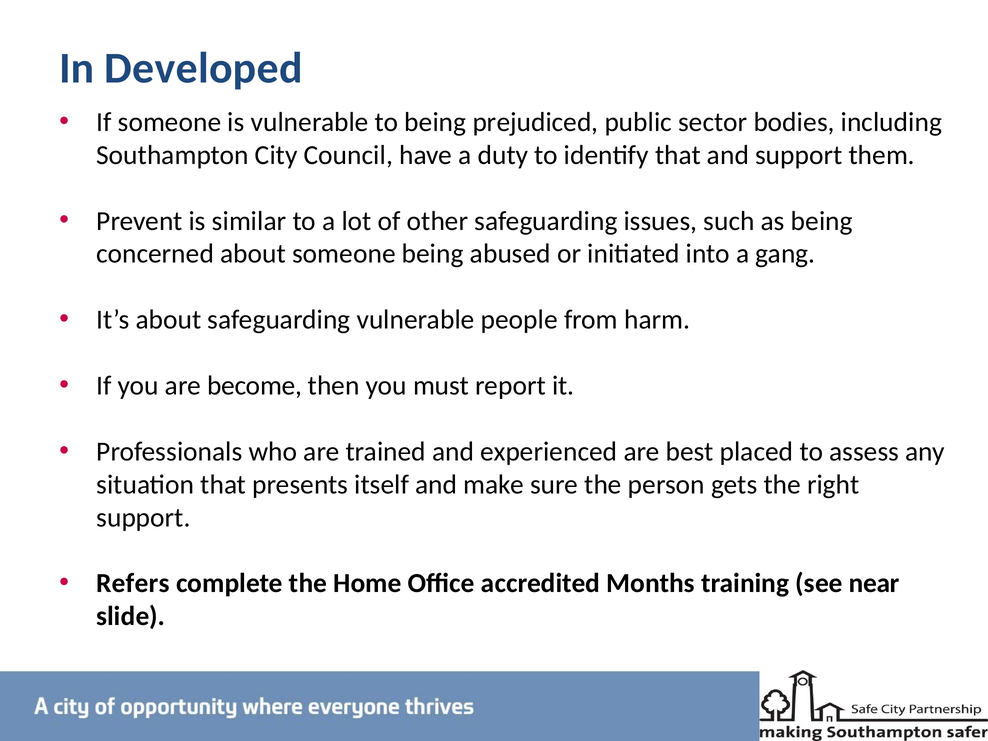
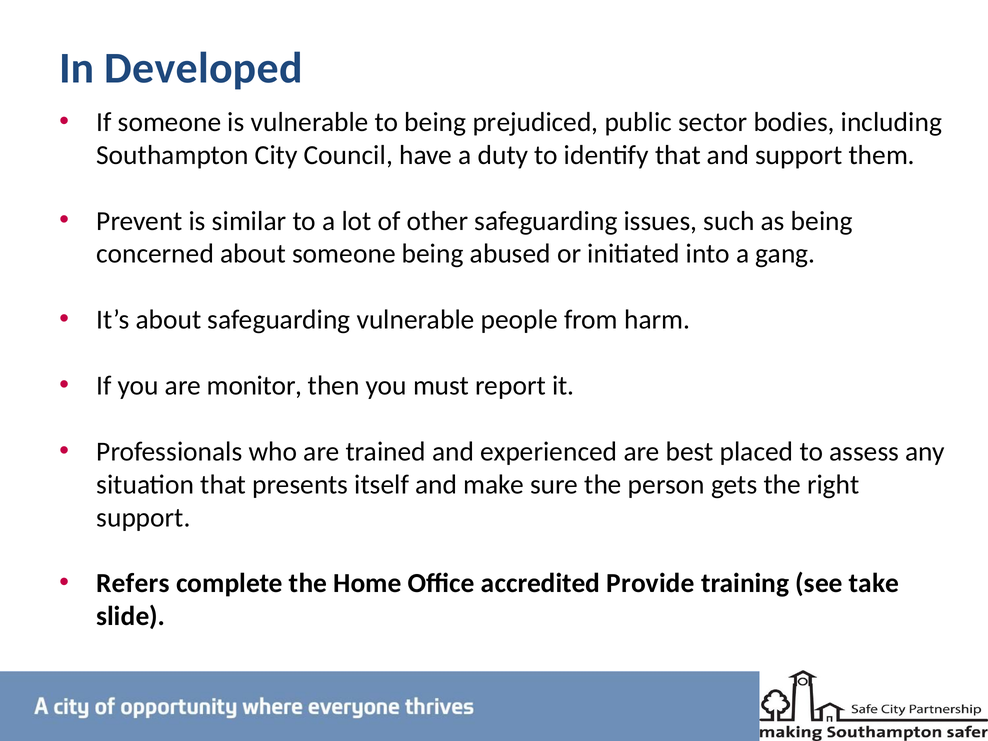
become: become -> monitor
Months: Months -> Provide
near: near -> take
